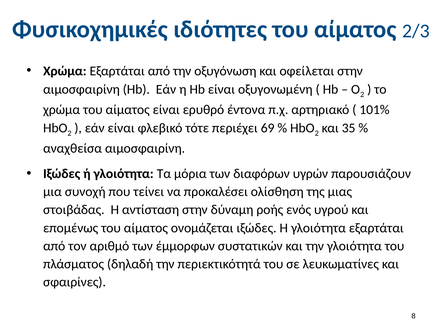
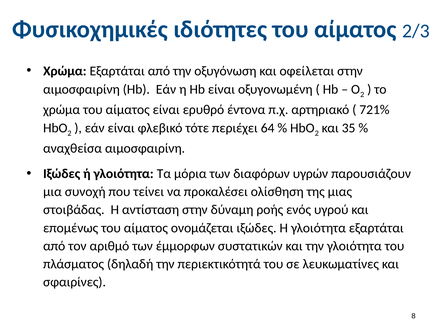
101%: 101% -> 721%
69: 69 -> 64
